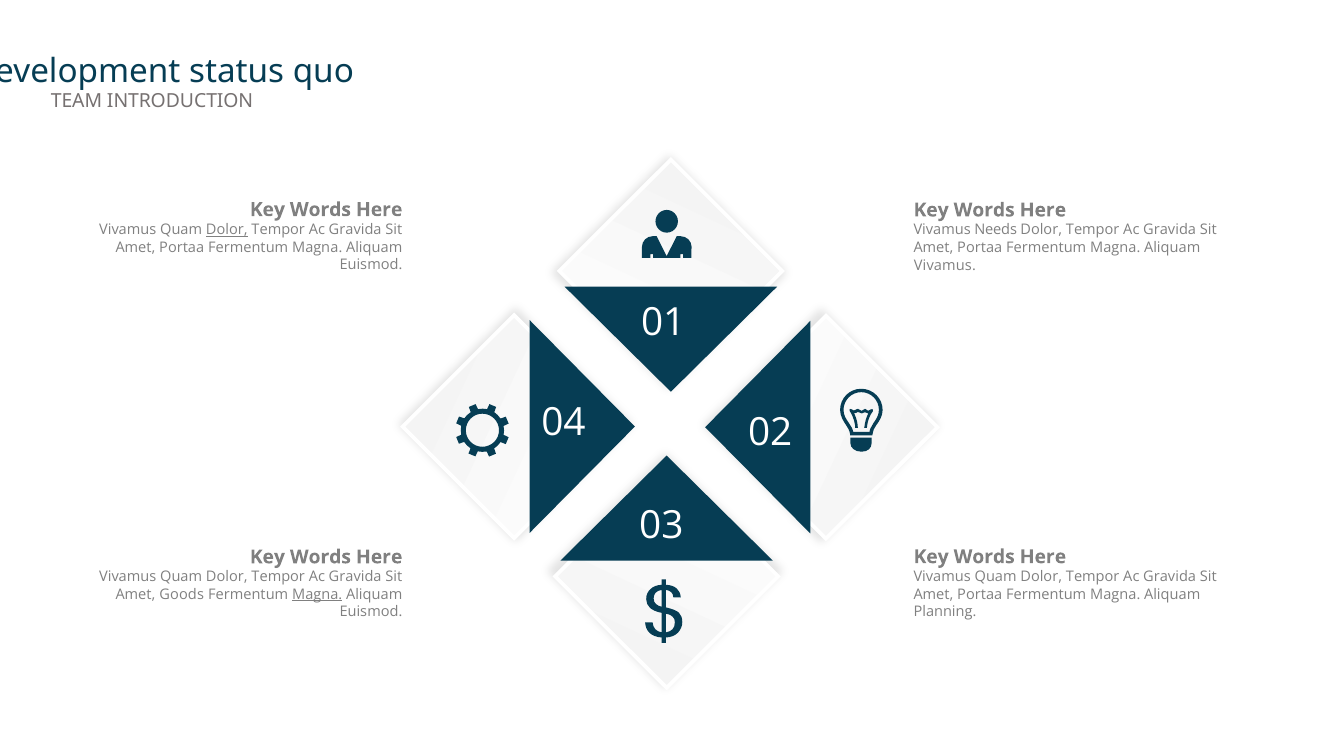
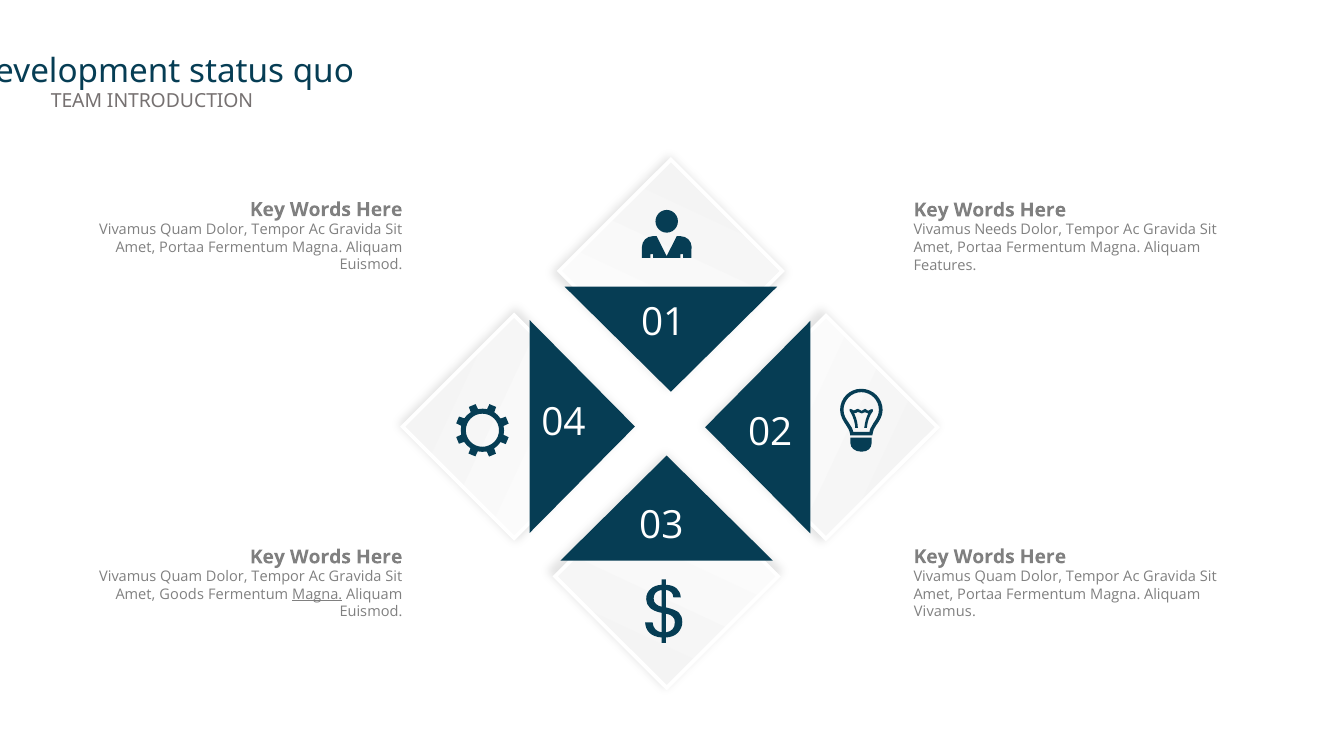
Dolor at (227, 230) underline: present -> none
Vivamus at (945, 265): Vivamus -> Features
Planning at (945, 612): Planning -> Vivamus
